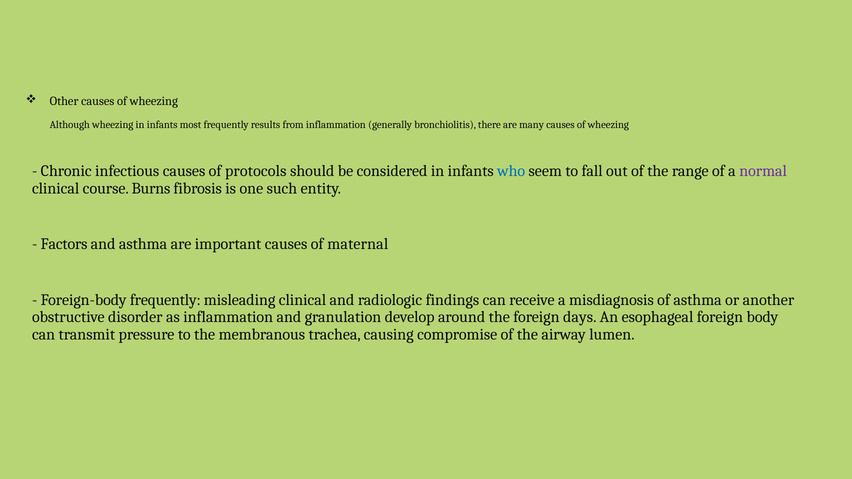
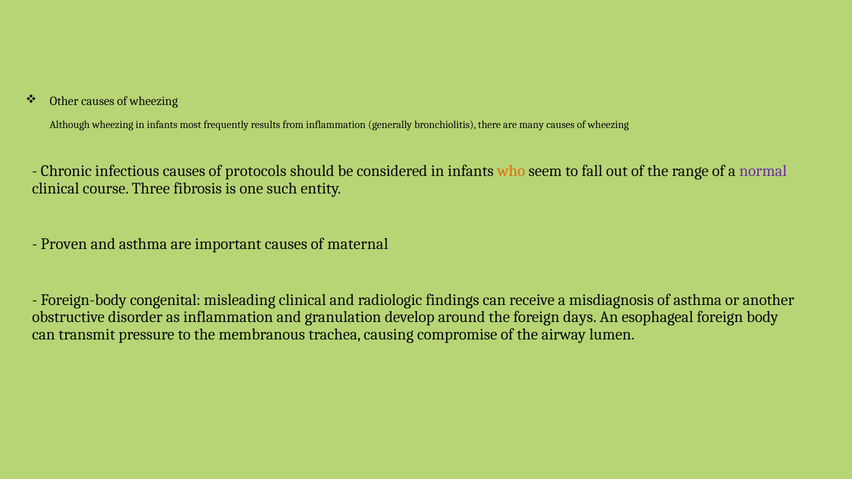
who colour: blue -> orange
Burns: Burns -> Three
Factors: Factors -> Proven
Foreign-body frequently: frequently -> congenital
